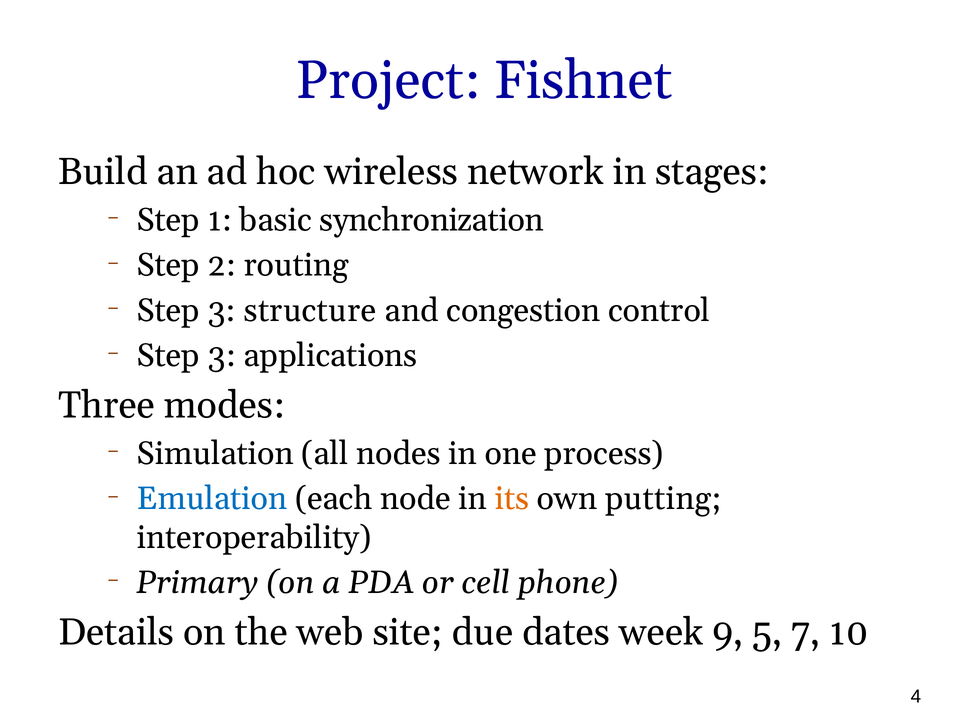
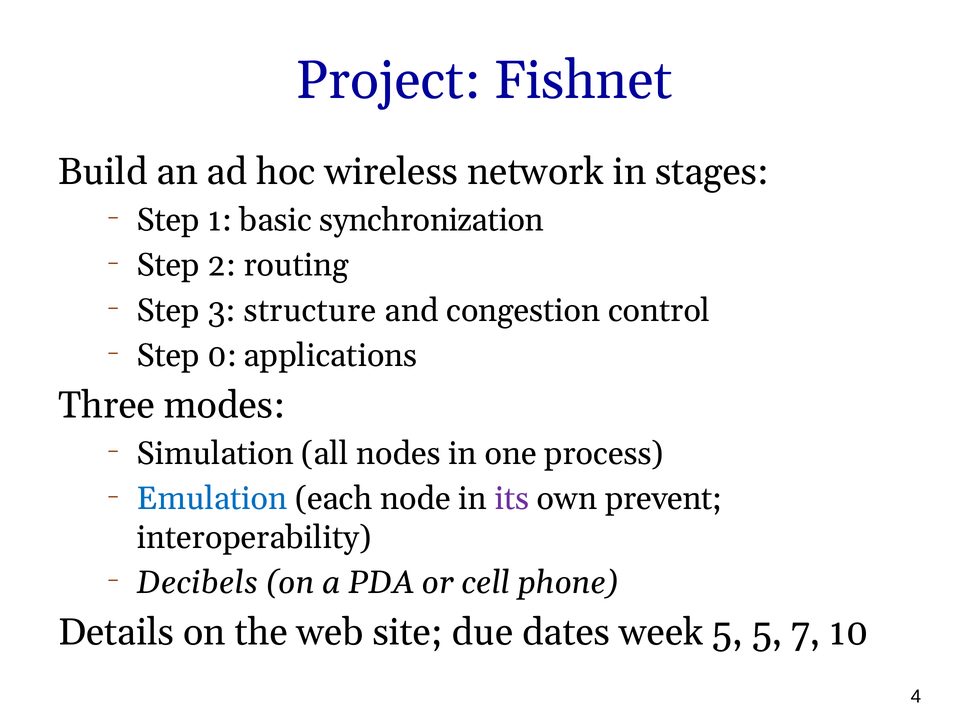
3 at (222, 356): 3 -> 0
its colour: orange -> purple
putting: putting -> prevent
Primary: Primary -> Decibels
week 9: 9 -> 5
